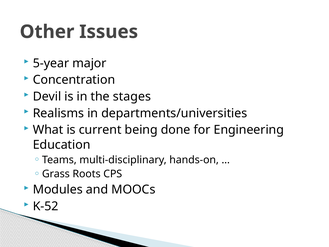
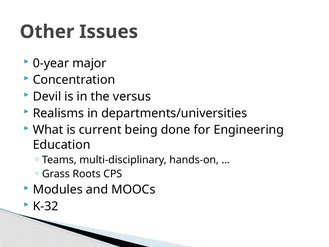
5-year: 5-year -> 0-year
stages: stages -> versus
K-52: K-52 -> K-32
